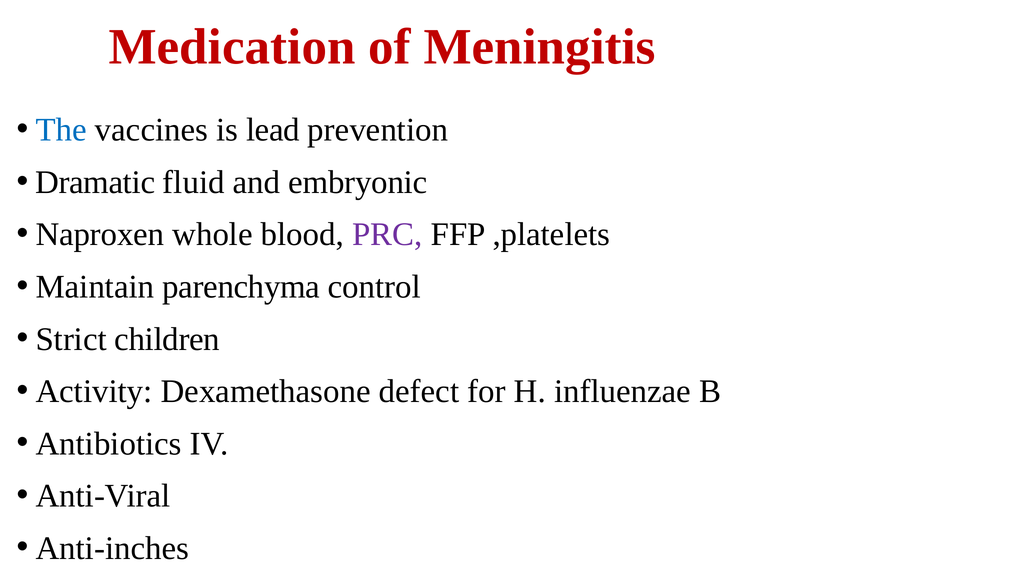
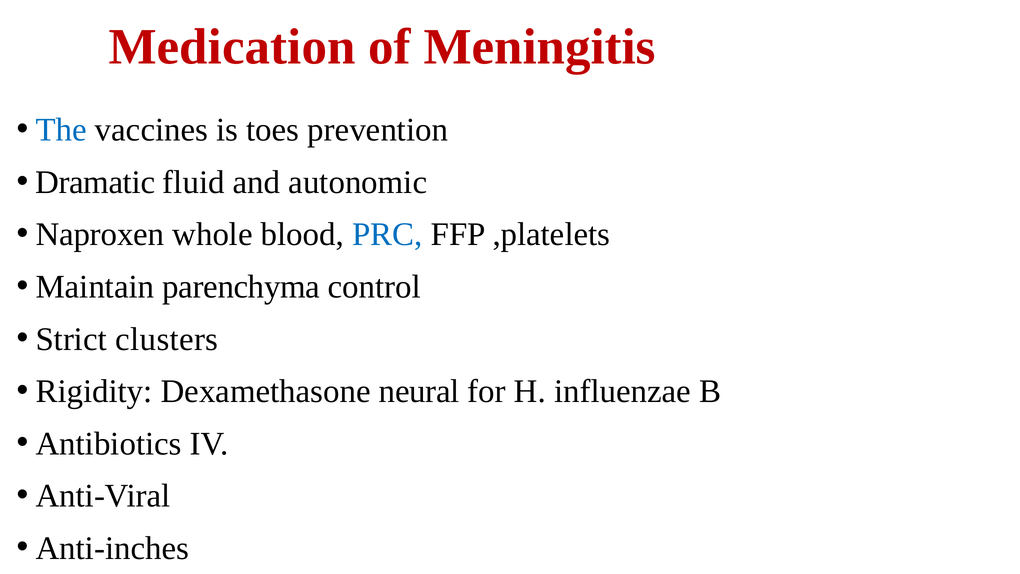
lead: lead -> toes
embryonic: embryonic -> autonomic
PRC colour: purple -> blue
children: children -> clusters
Activity: Activity -> Rigidity
defect: defect -> neural
